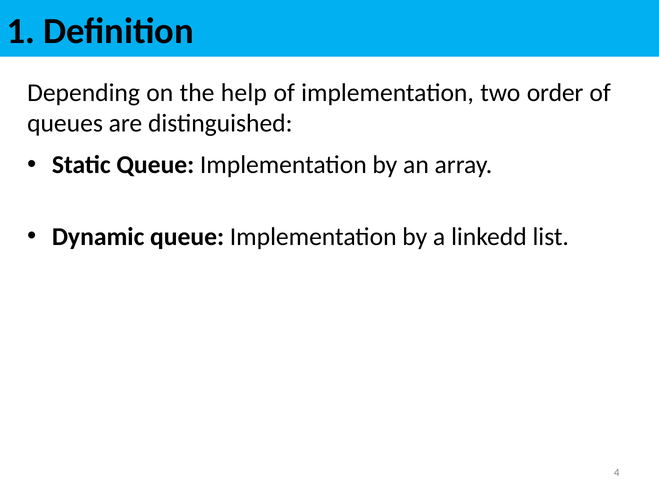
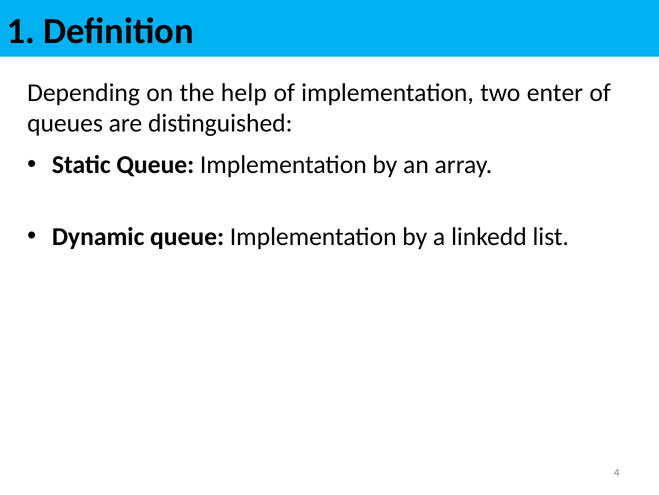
order: order -> enter
